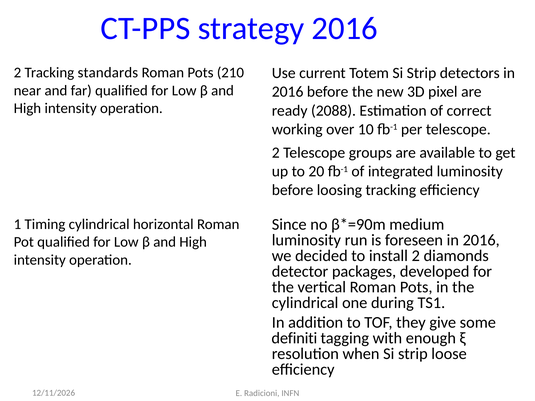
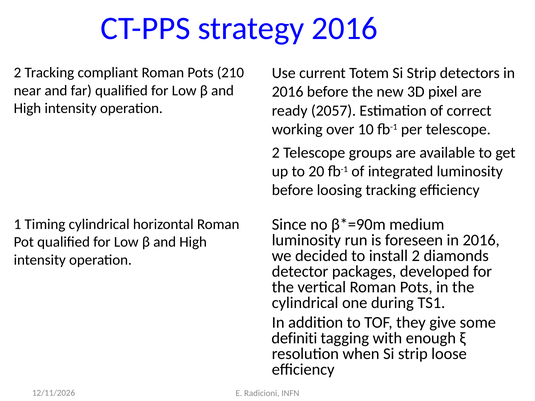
standards: standards -> compliant
2088: 2088 -> 2057
